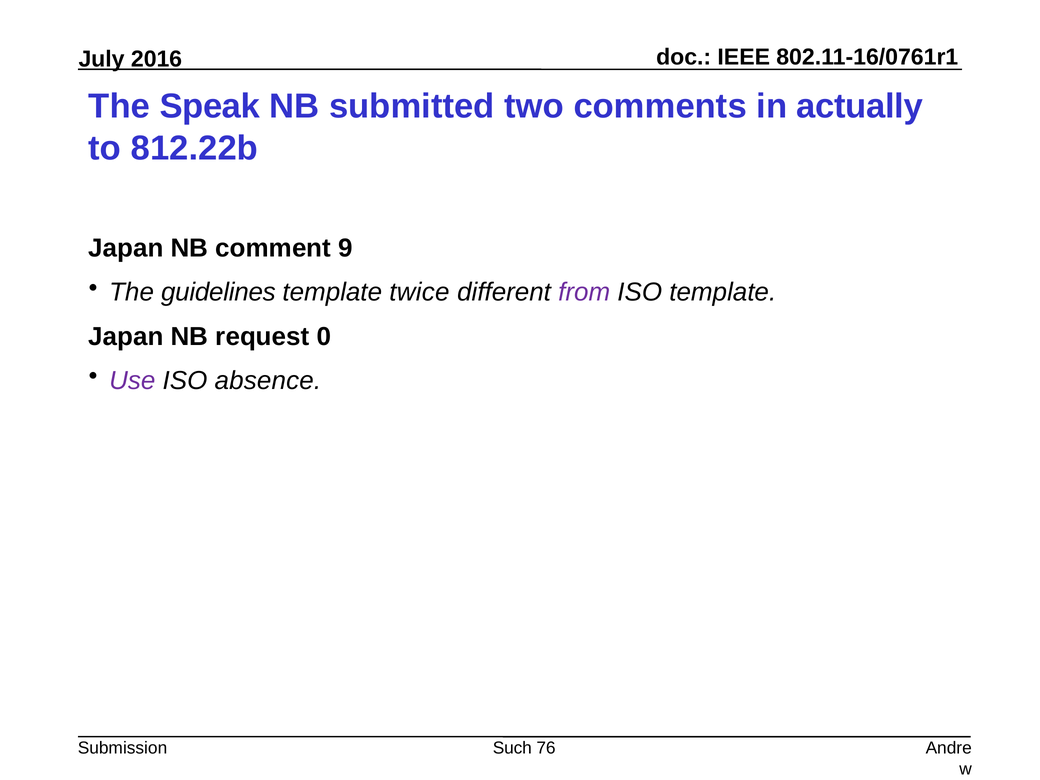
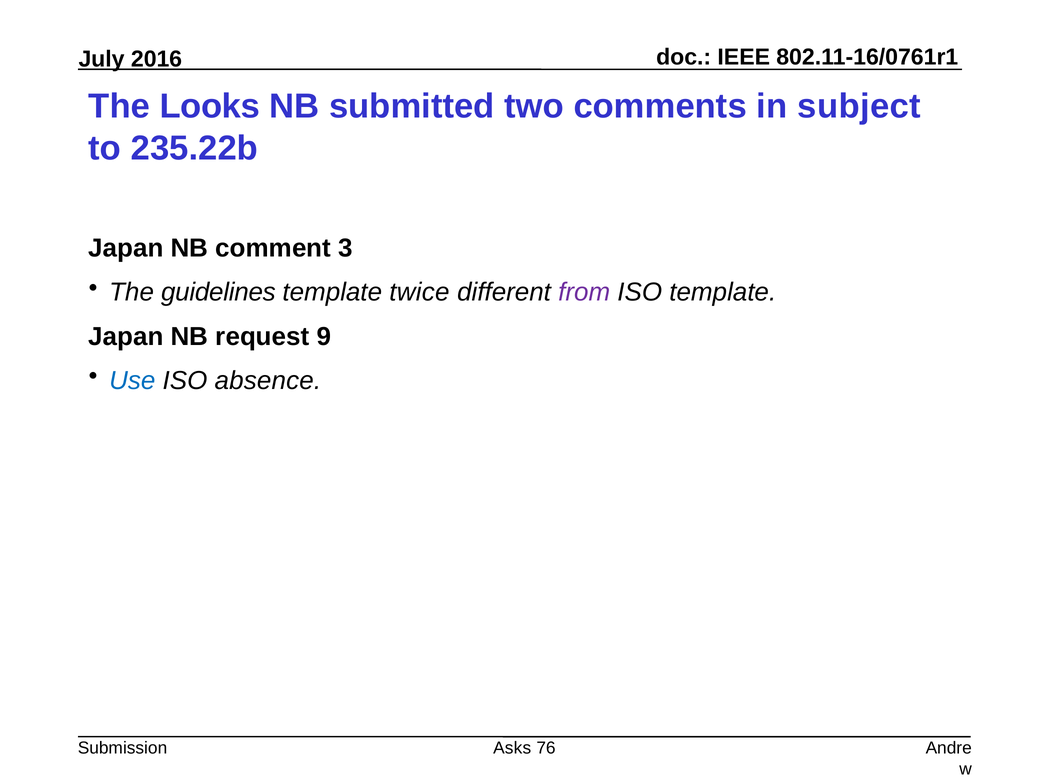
Speak: Speak -> Looks
actually: actually -> subject
812.22b: 812.22b -> 235.22b
9: 9 -> 3
0: 0 -> 9
Use colour: purple -> blue
Such: Such -> Asks
